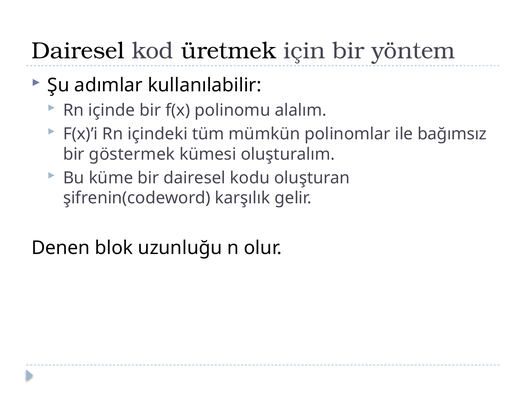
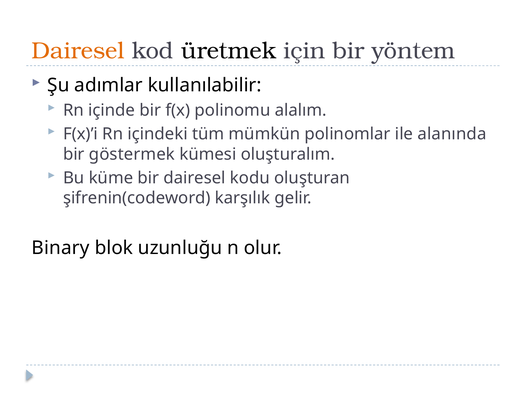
Dairesel at (78, 51) colour: black -> orange
bağımsız: bağımsız -> alanında
Denen: Denen -> Binary
